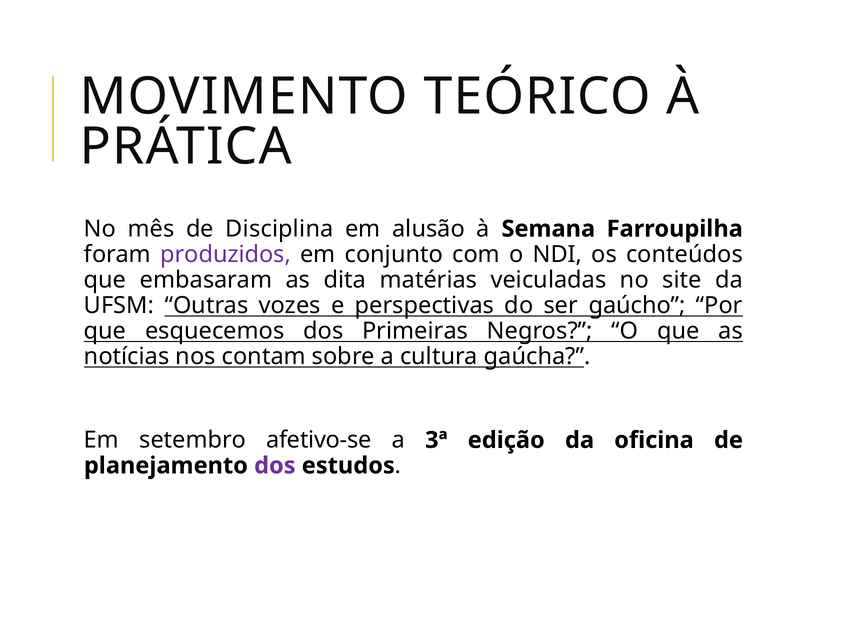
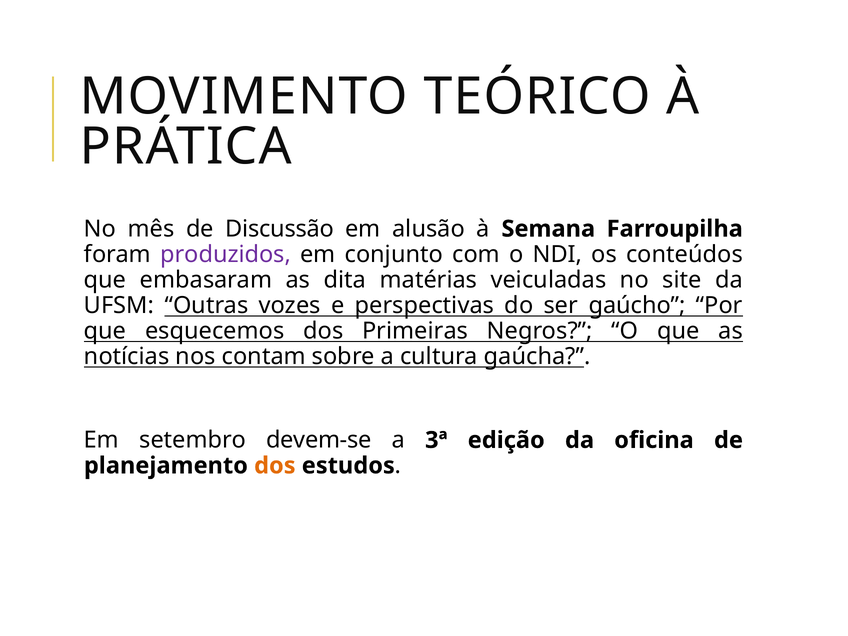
Disciplina: Disciplina -> Discussão
afetivo-se: afetivo-se -> devem-se
dos at (275, 466) colour: purple -> orange
